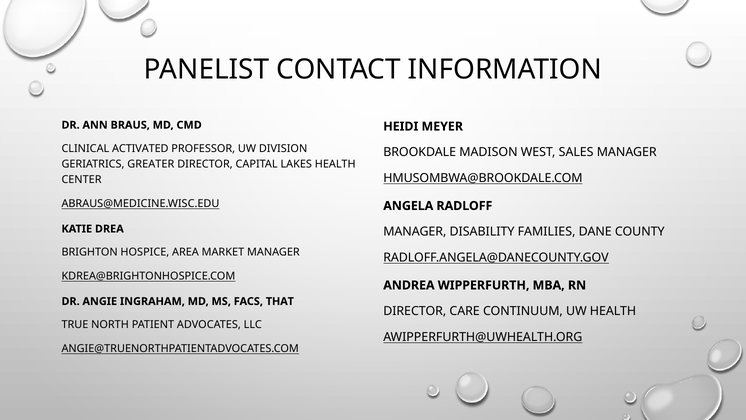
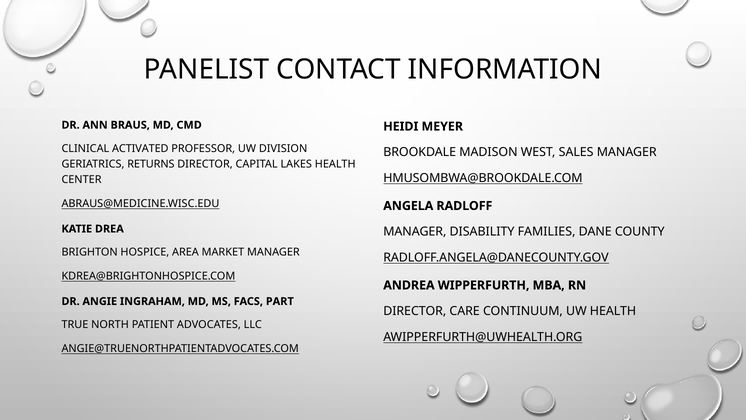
GREATER: GREATER -> RETURNS
THAT: THAT -> PART
